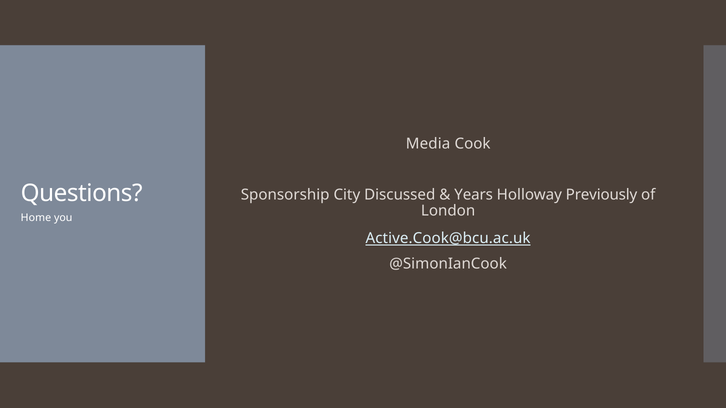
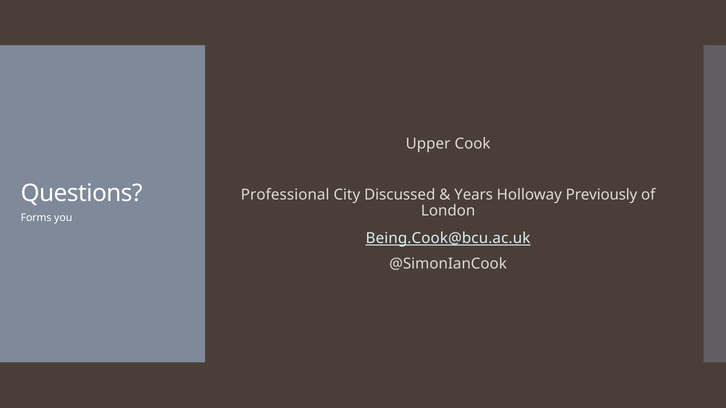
Media: Media -> Upper
Sponsorship: Sponsorship -> Professional
Home: Home -> Forms
Active.Cook@bcu.ac.uk: Active.Cook@bcu.ac.uk -> Being.Cook@bcu.ac.uk
